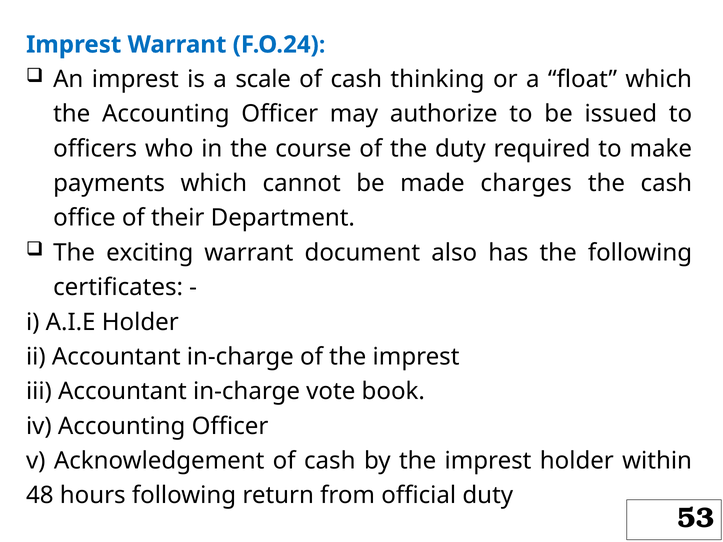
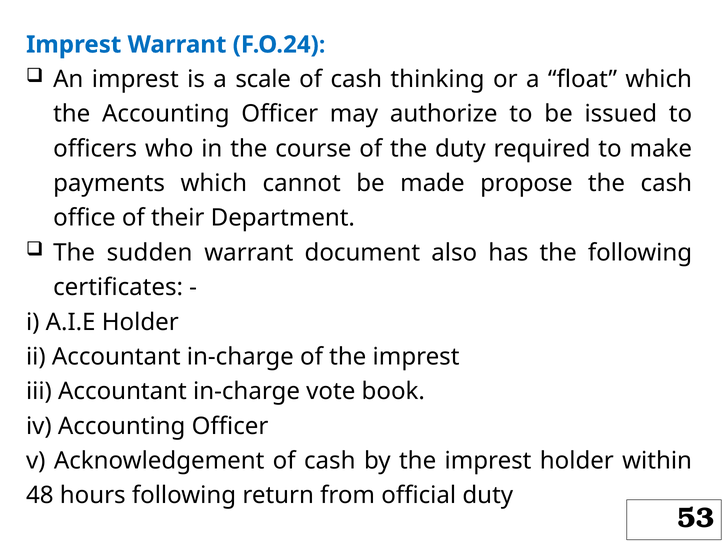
charges: charges -> propose
exciting: exciting -> sudden
